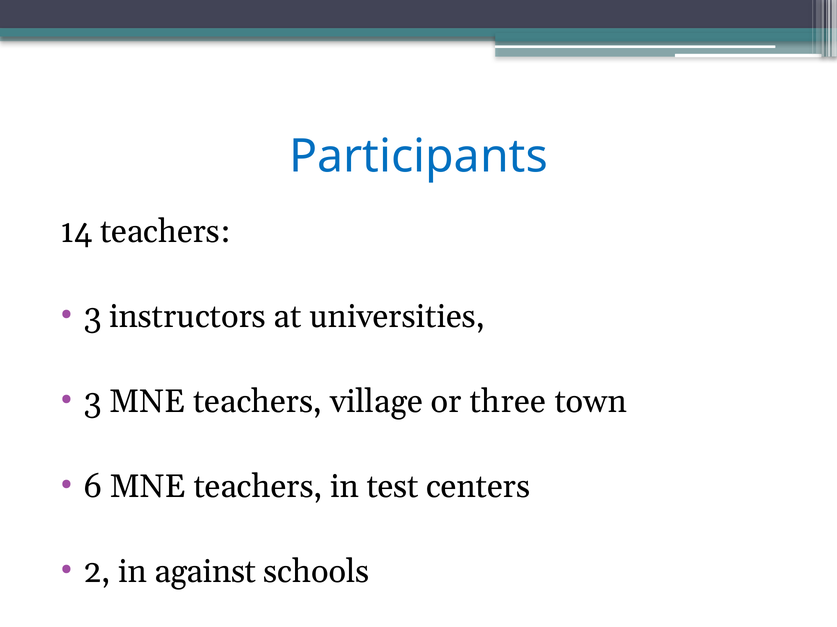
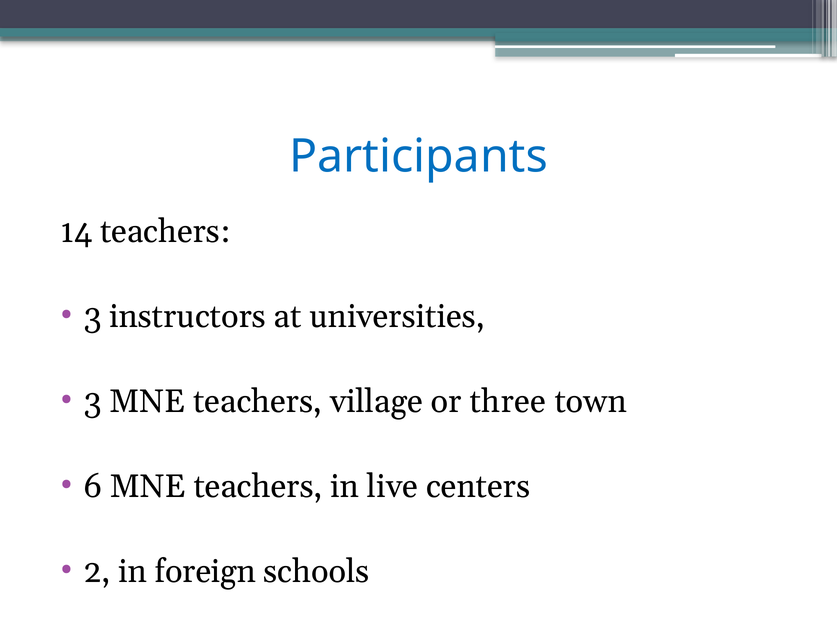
test: test -> live
against: against -> foreign
